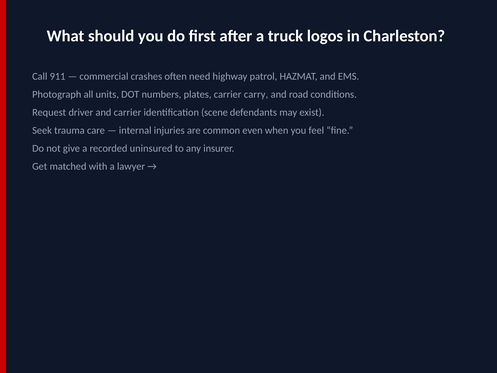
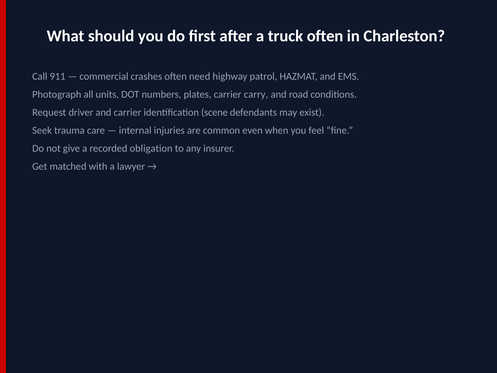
truck logos: logos -> often
uninsured: uninsured -> obligation
